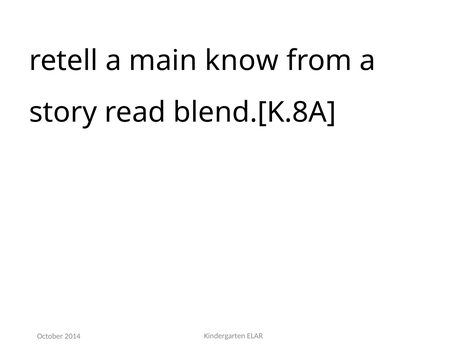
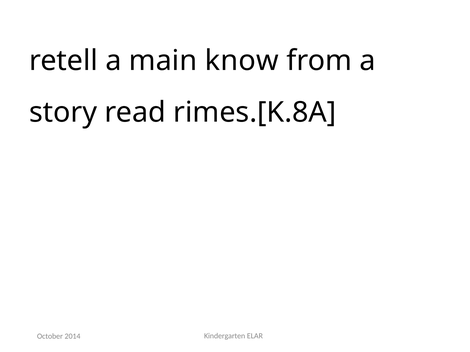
blend.[K.8A: blend.[K.8A -> rimes.[K.8A
